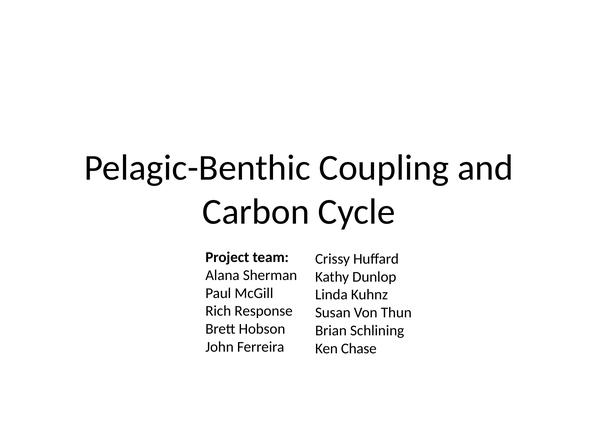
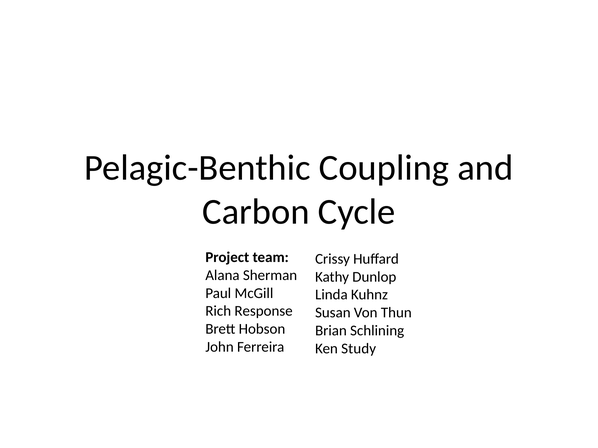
Chase: Chase -> Study
